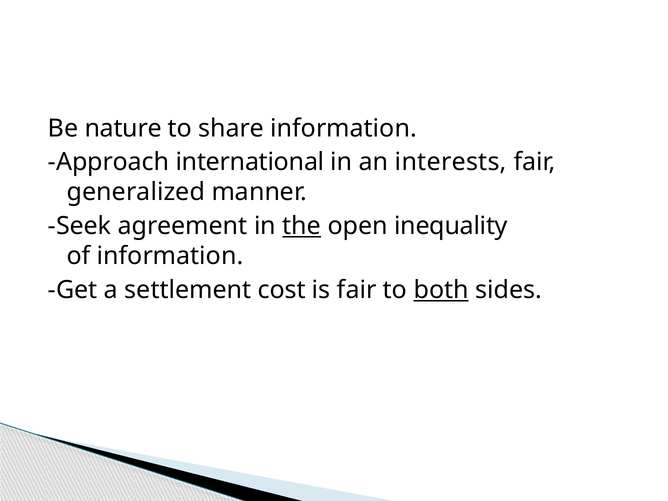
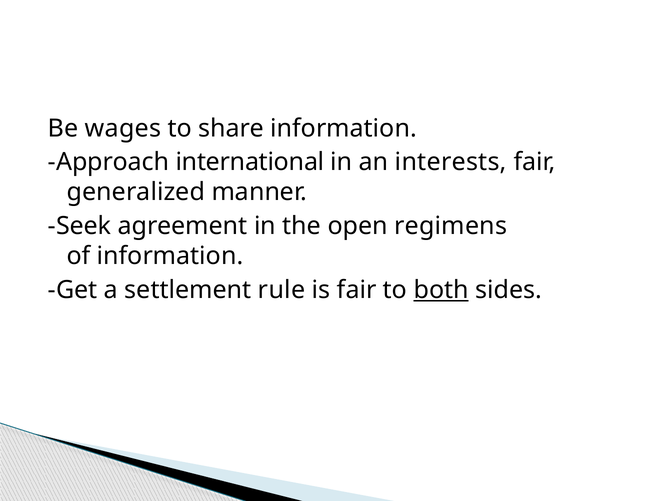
nature: nature -> wages
the underline: present -> none
inequality: inequality -> regimens
cost: cost -> rule
